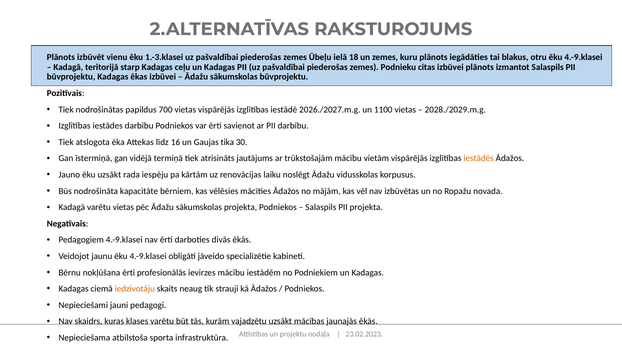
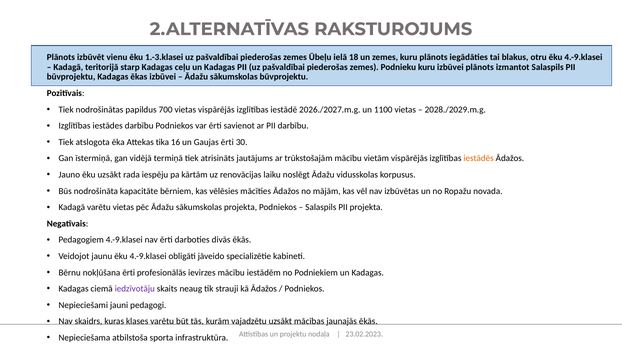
Podnieku citas: citas -> kuru
līdz: līdz -> tika
Gaujas tika: tika -> ērti
iedzīvotāju colour: orange -> purple
